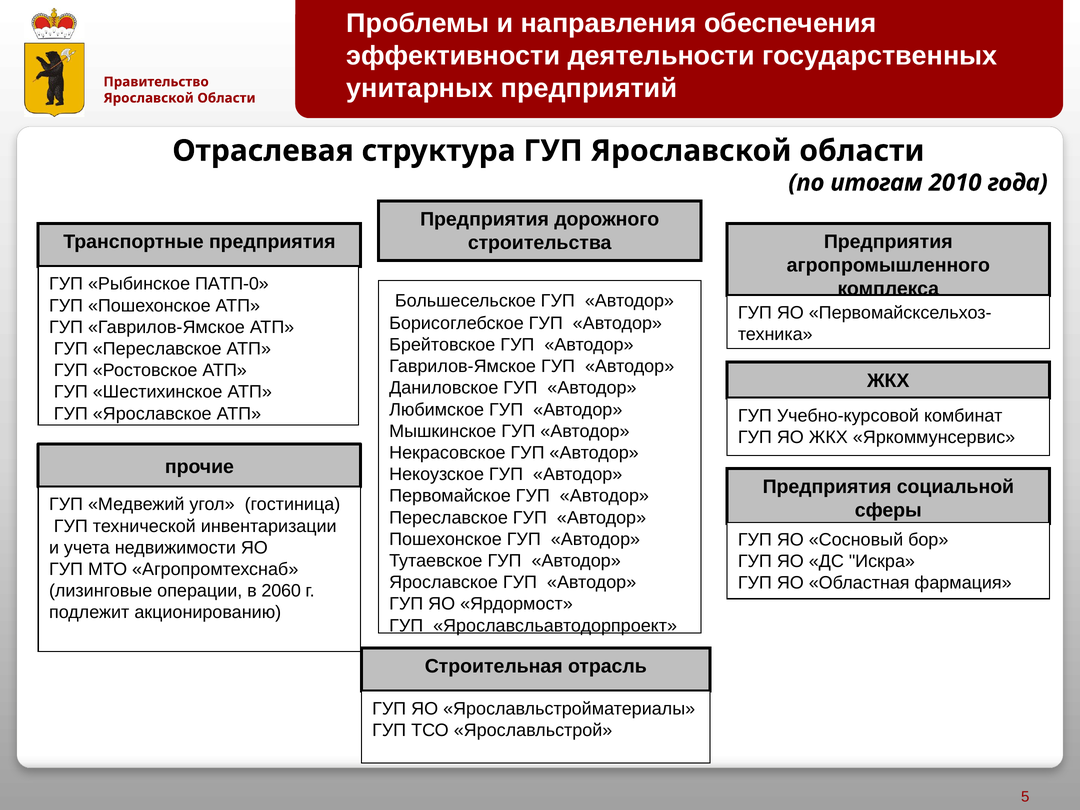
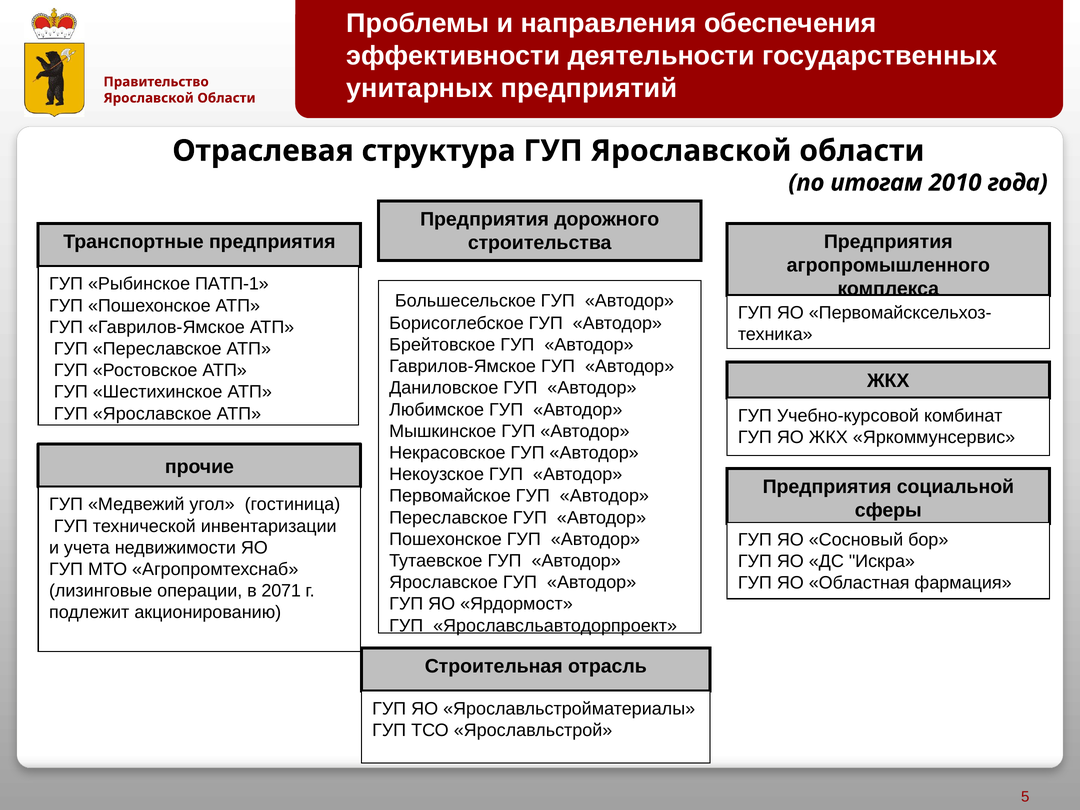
ПАТП-0: ПАТП-0 -> ПАТП-1
2060: 2060 -> 2071
